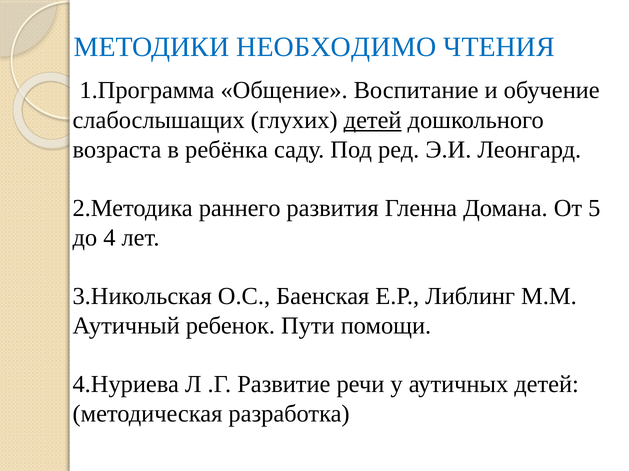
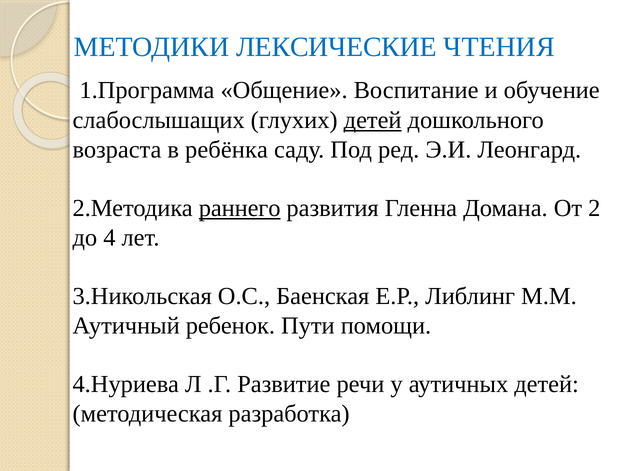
НЕОБХОДИМО: НЕОБХОДИМО -> ЛЕКСИЧЕСКИЕ
раннего underline: none -> present
5: 5 -> 2
